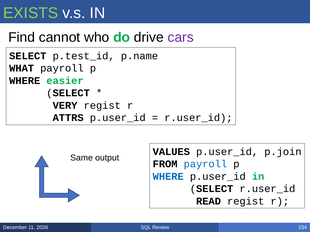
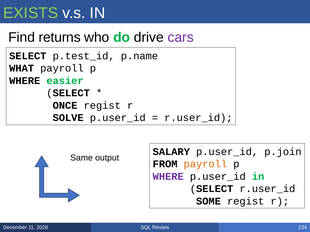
cannot: cannot -> returns
VERY: VERY -> ONCE
ATTRS: ATTRS -> SOLVE
VALUES: VALUES -> SALARY
payroll at (205, 164) colour: blue -> orange
WHERE at (168, 177) colour: blue -> purple
READ: READ -> SOME
